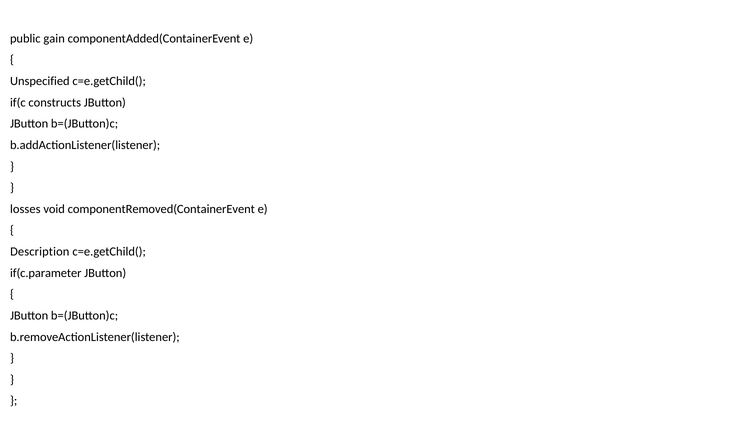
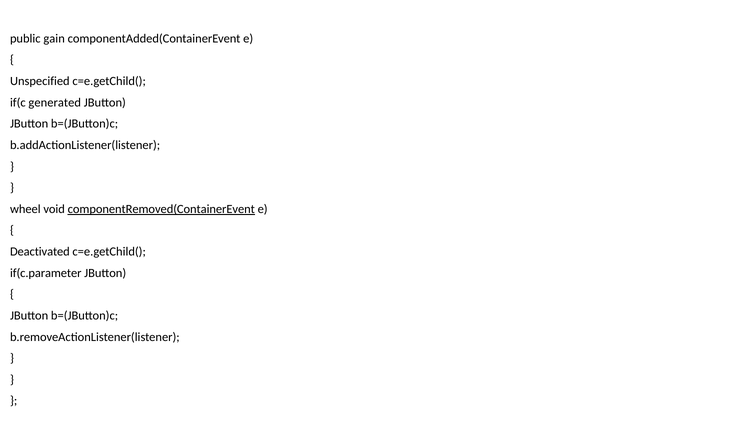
constructs: constructs -> generated
losses: losses -> wheel
componentRemoved(ContainerEvent underline: none -> present
Description: Description -> Deactivated
